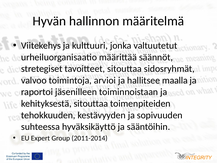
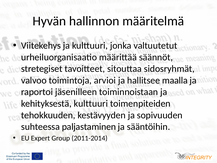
kehityksestä sitouttaa: sitouttaa -> kulttuuri
hyväksikäyttö: hyväksikäyttö -> paljastaminen
